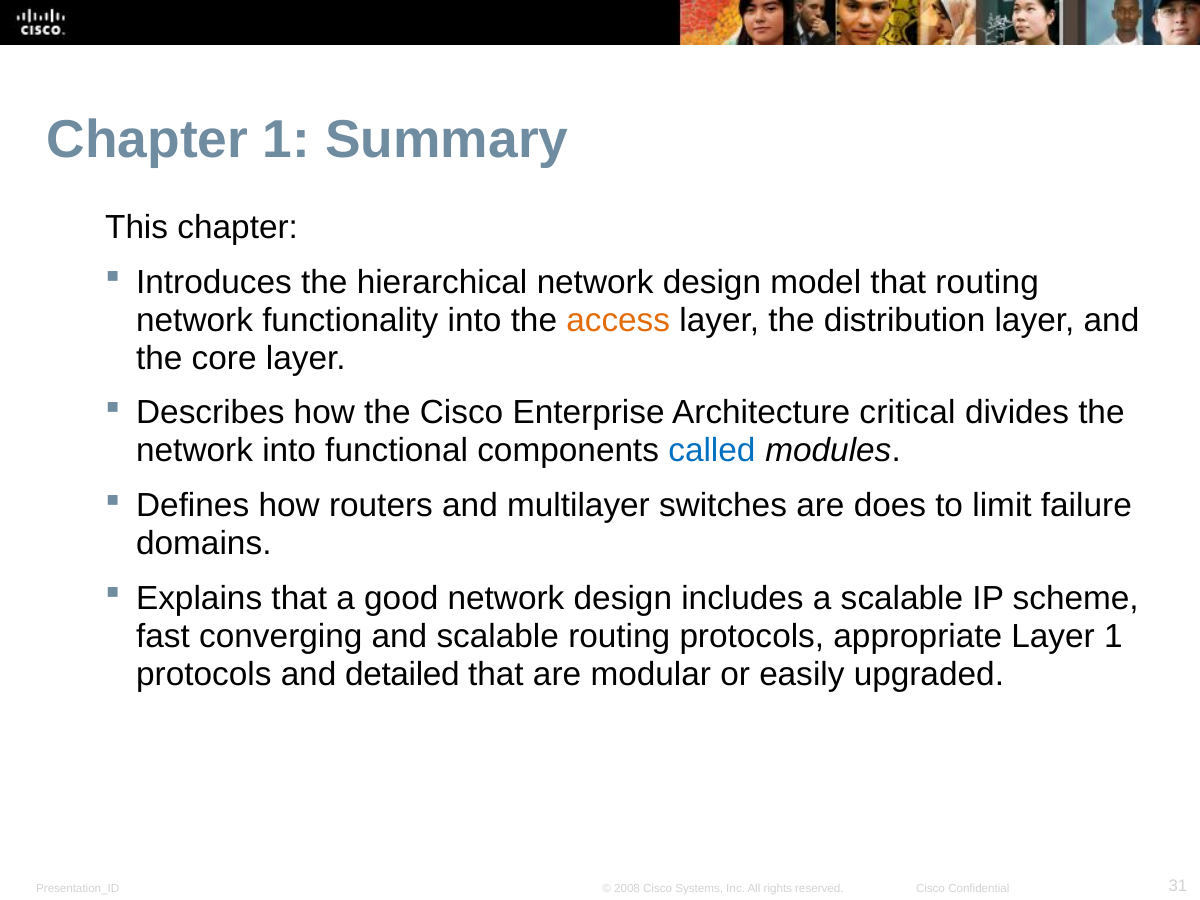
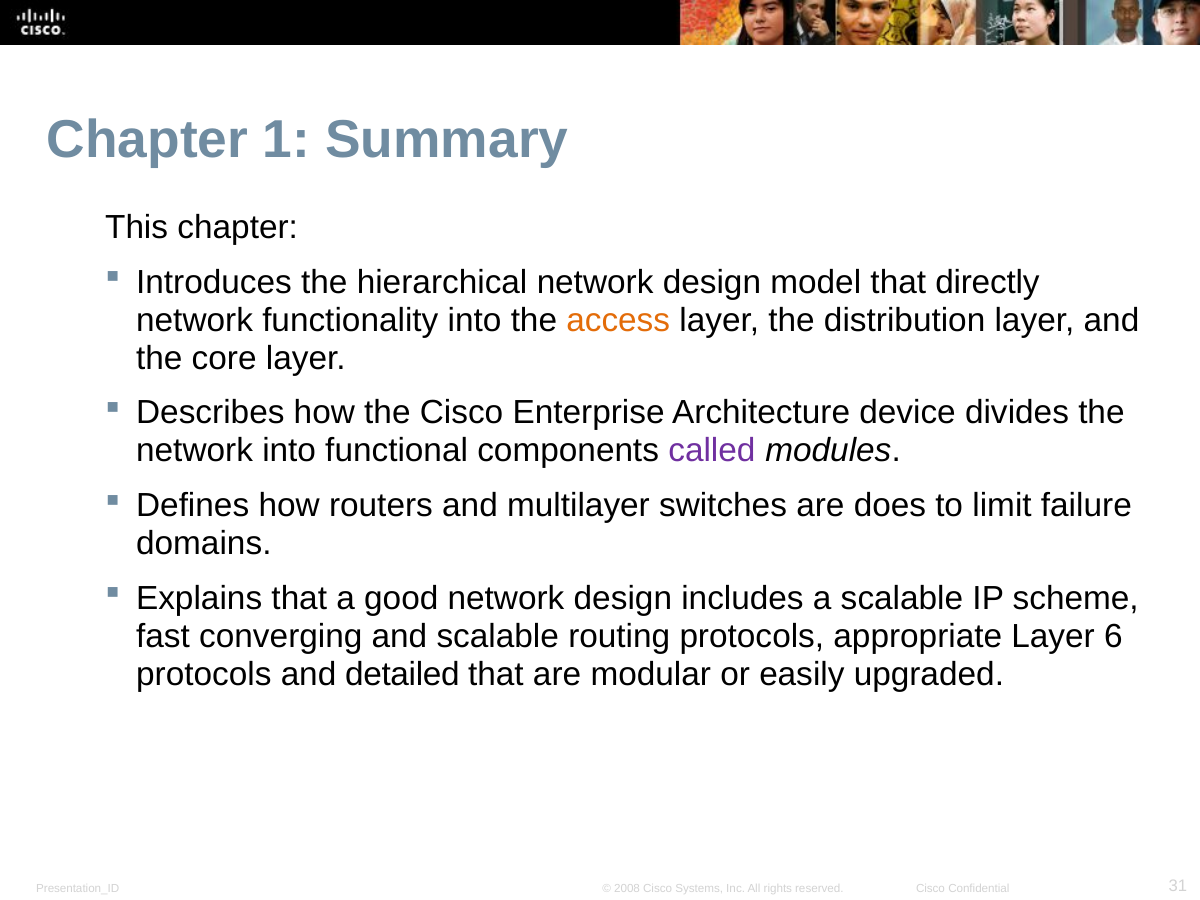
that routing: routing -> directly
critical: critical -> device
called colour: blue -> purple
Layer 1: 1 -> 6
